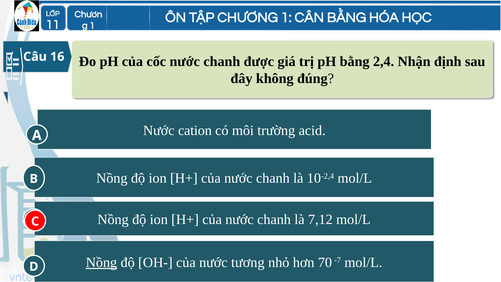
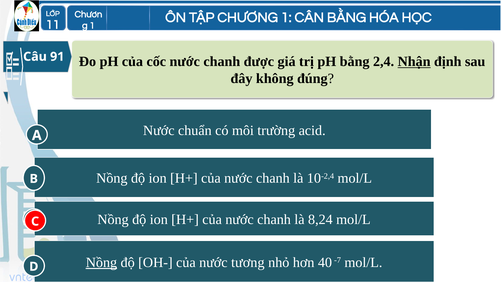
16: 16 -> 91
Nhận underline: none -> present
cation: cation -> chuẩn
7,12: 7,12 -> 8,24
70: 70 -> 40
